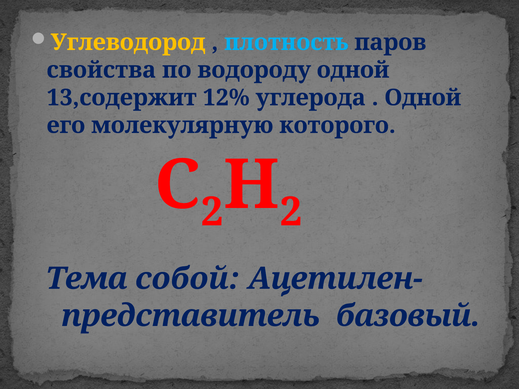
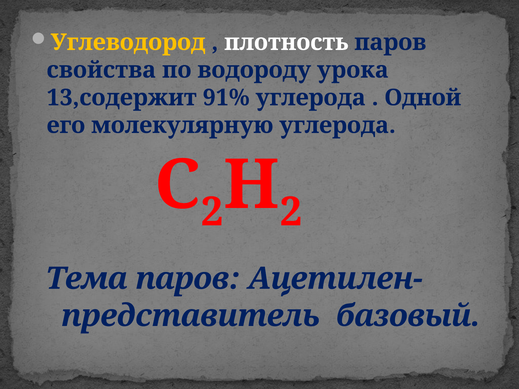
плотность colour: light blue -> white
водороду одной: одной -> урока
12%: 12% -> 91%
молекулярную которого: которого -> углерода
Тема собой: собой -> паров
